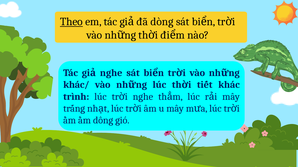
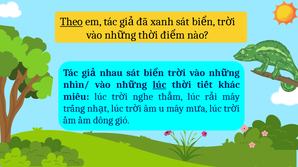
dòng: dòng -> xanh
nghe at (111, 73): nghe -> nhau
khác/: khác/ -> nhìn/
lúc at (159, 85) underline: none -> present
trình: trình -> miêu
